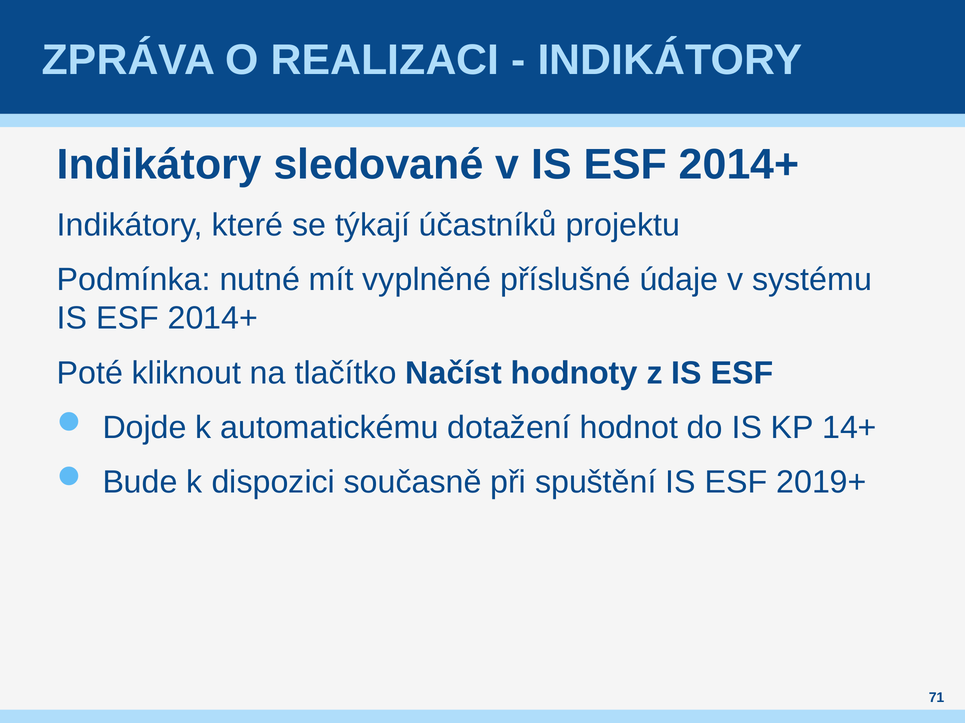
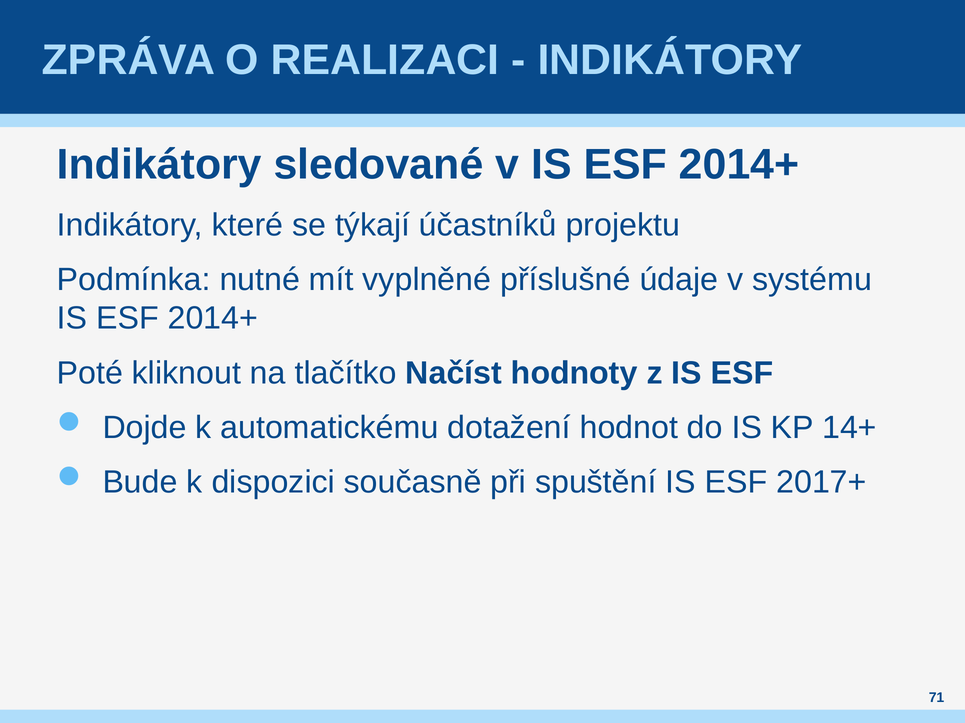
2019+: 2019+ -> 2017+
